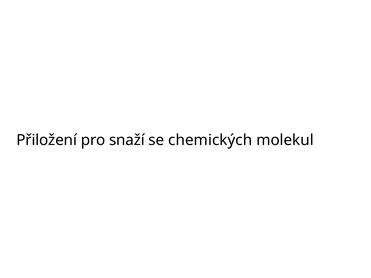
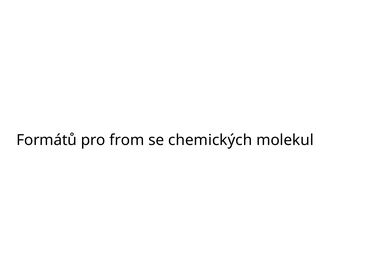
Přiložení: Přiložení -> Formátů
snaží: snaží -> from
